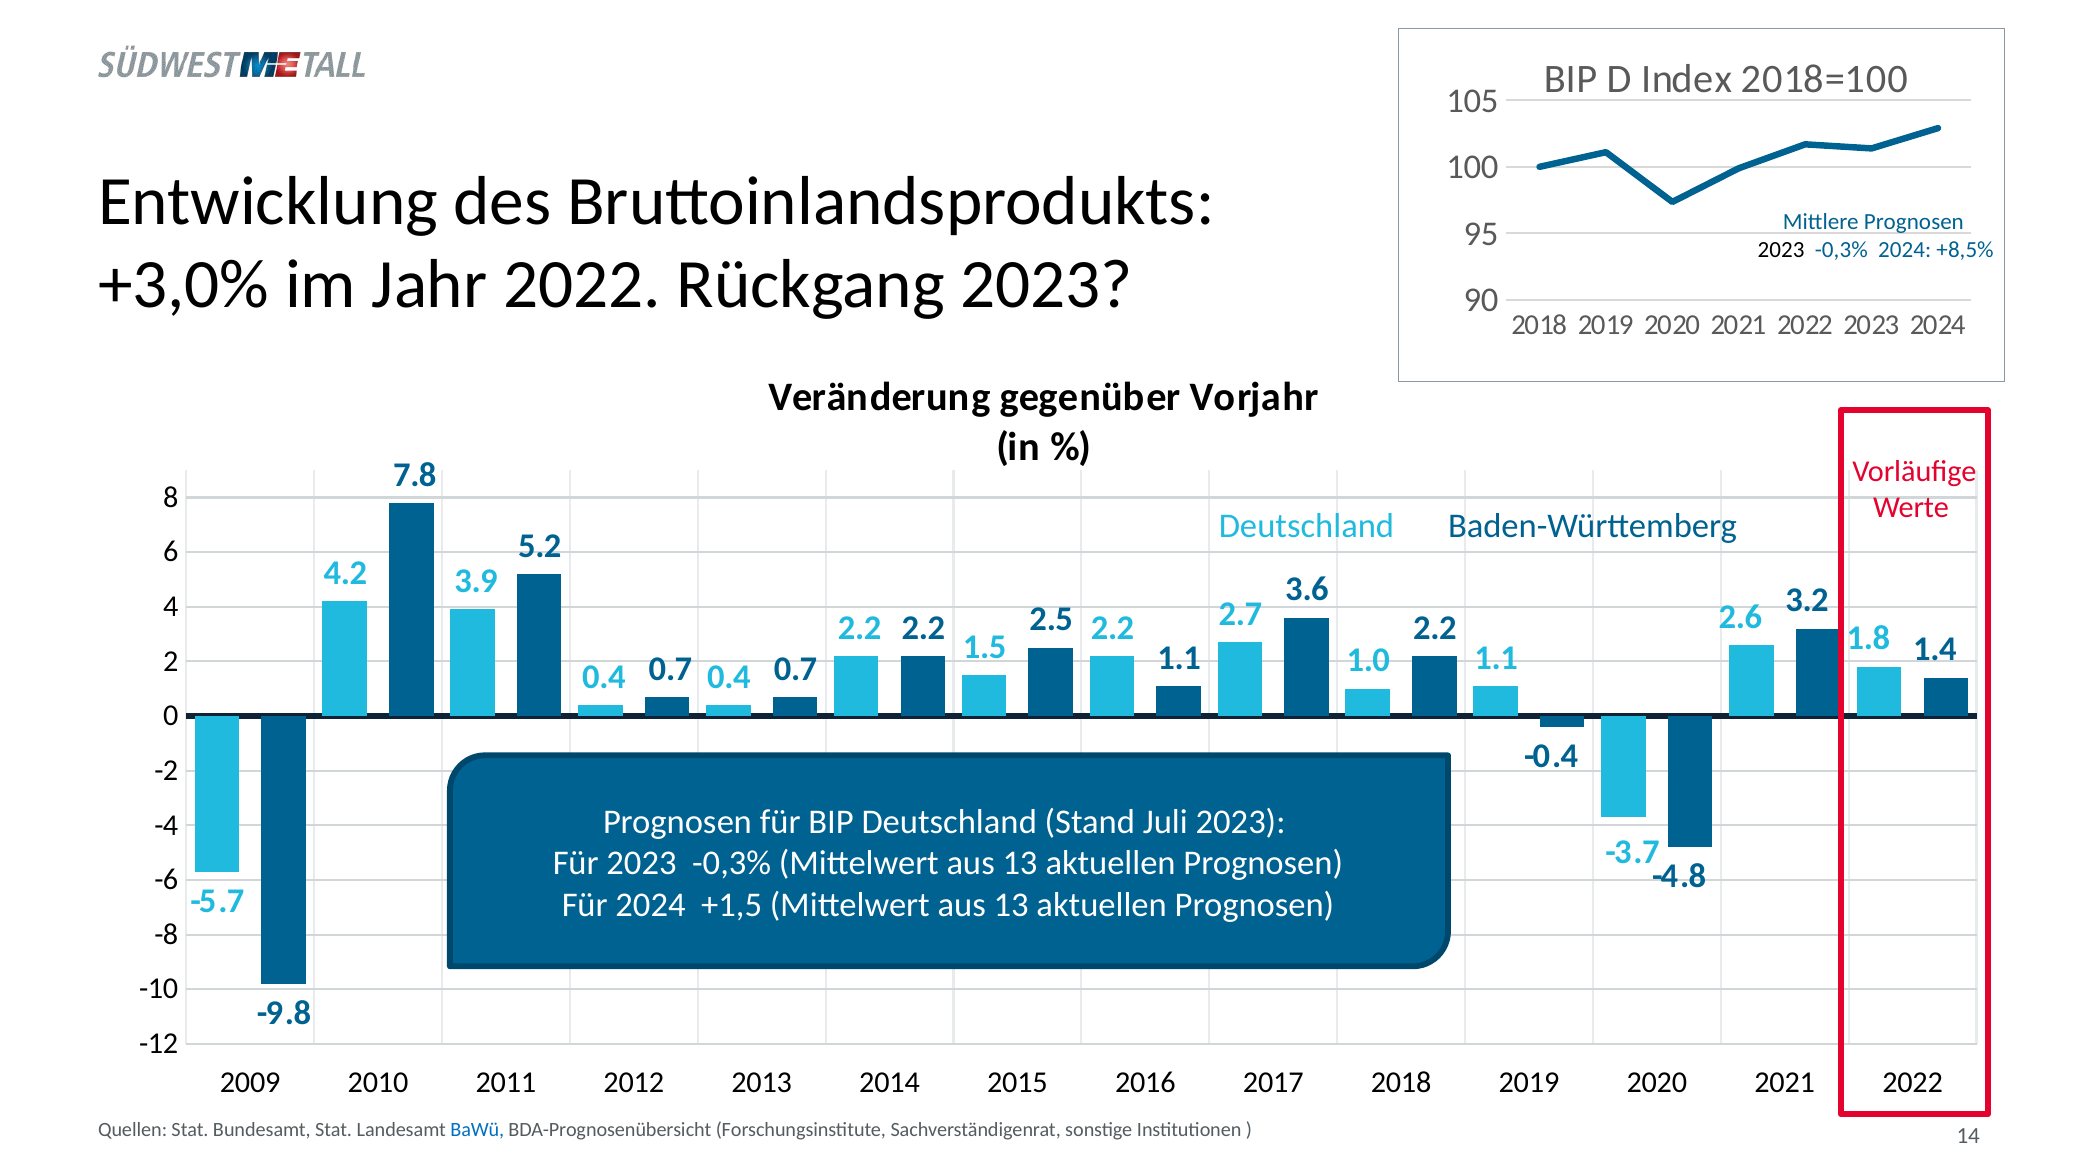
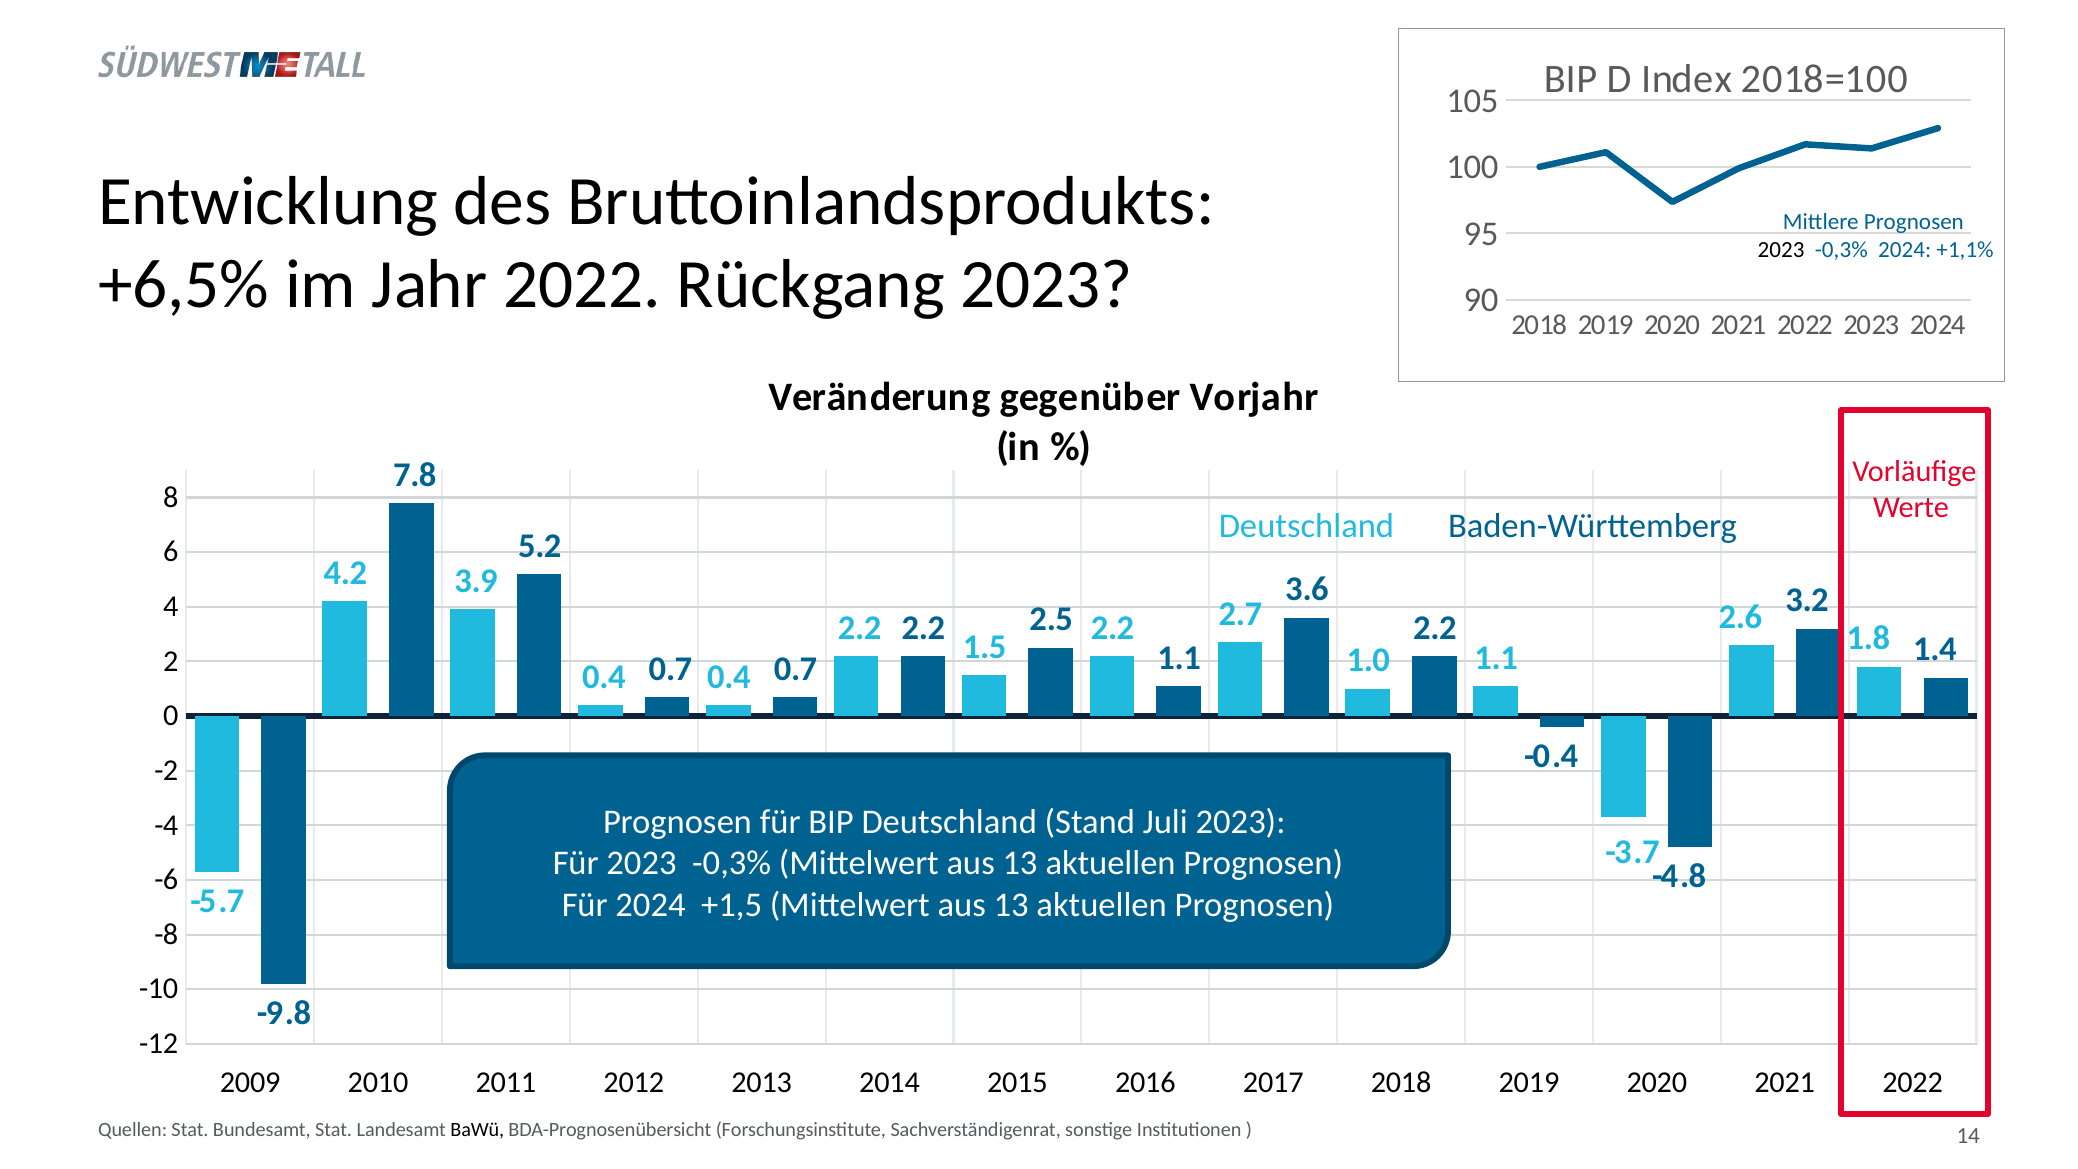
2024 +8,5%: +8,5% -> +1,1%
+3,0%: +3,0% -> +6,5%
BaWü colour: blue -> black
